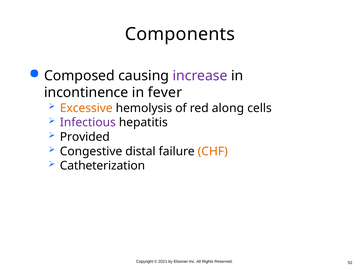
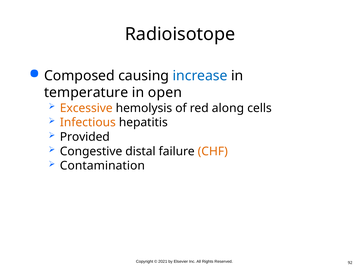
Components: Components -> Radioisotope
increase colour: purple -> blue
incontinence: incontinence -> temperature
fever: fever -> open
Infectious colour: purple -> orange
Catheterization: Catheterization -> Contamination
